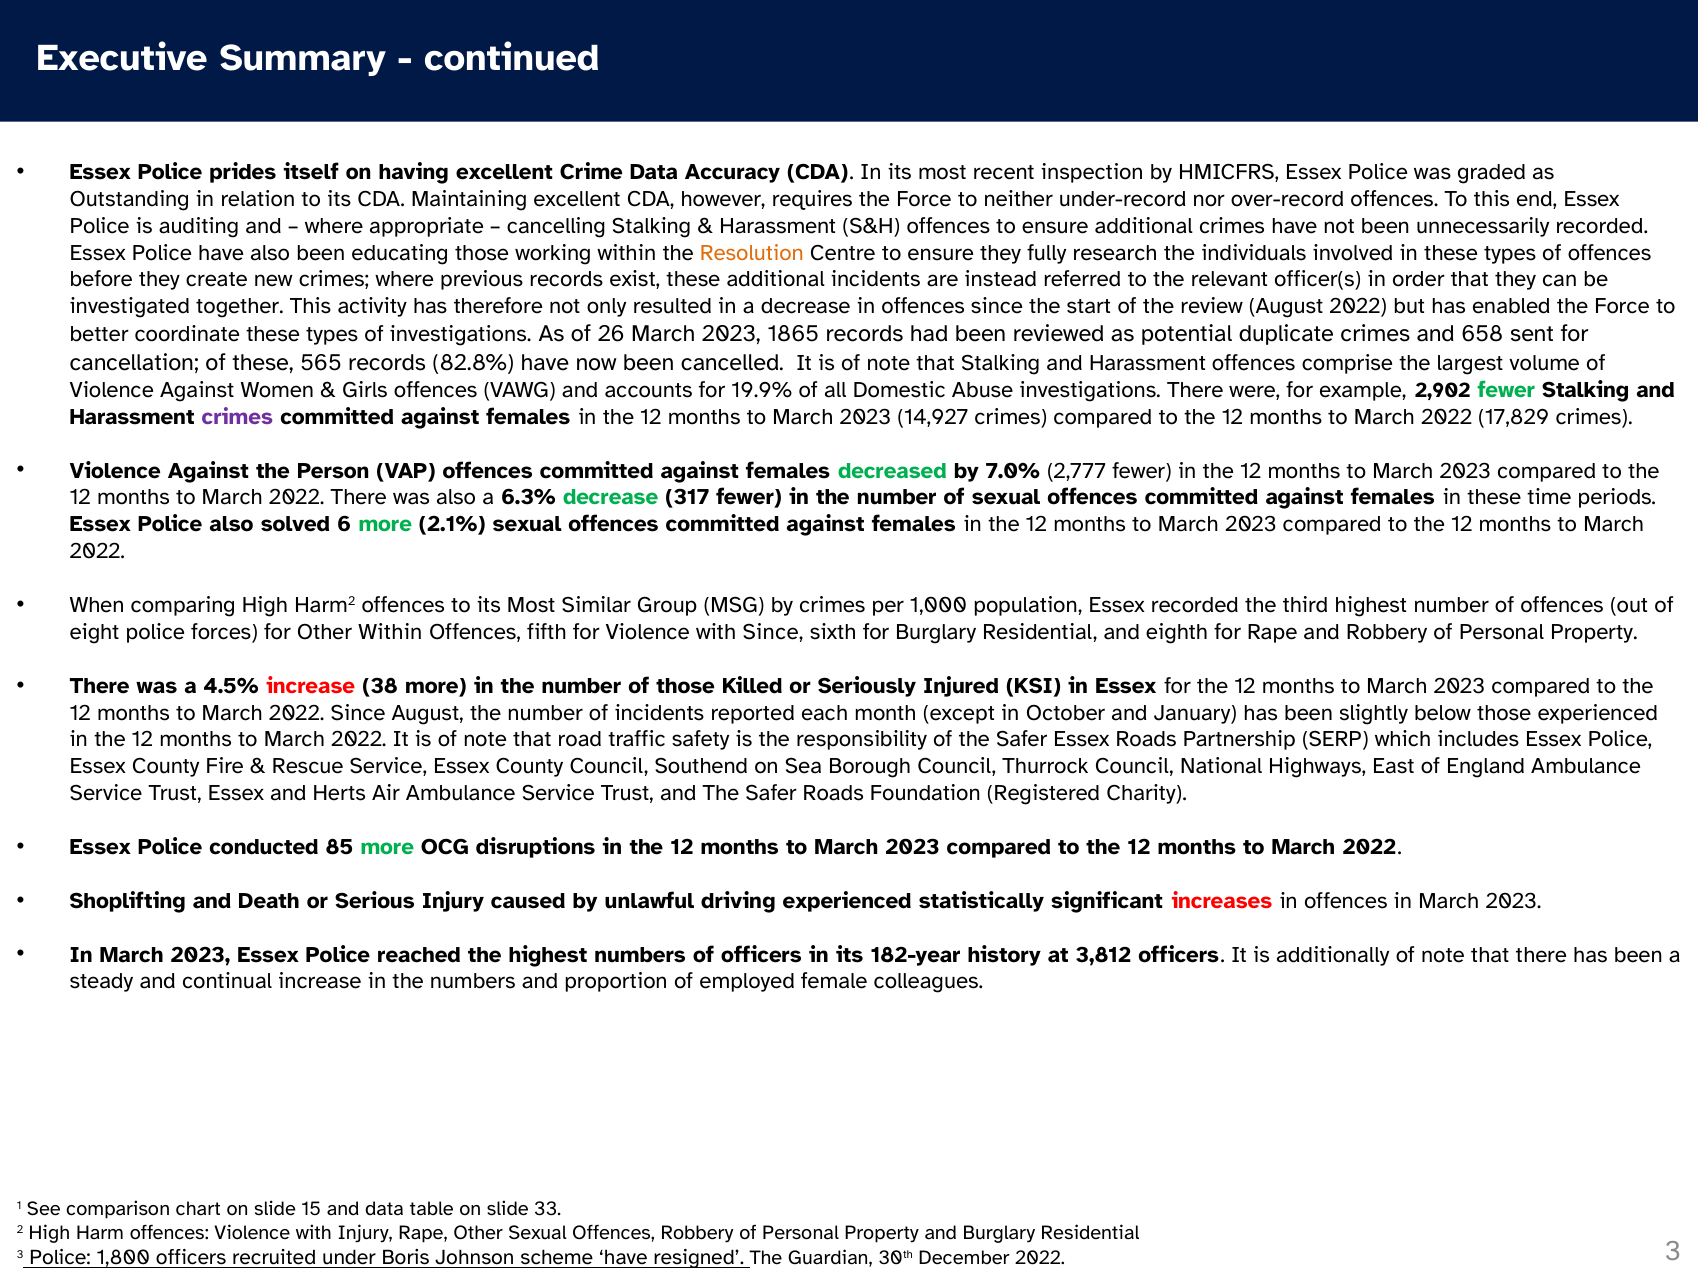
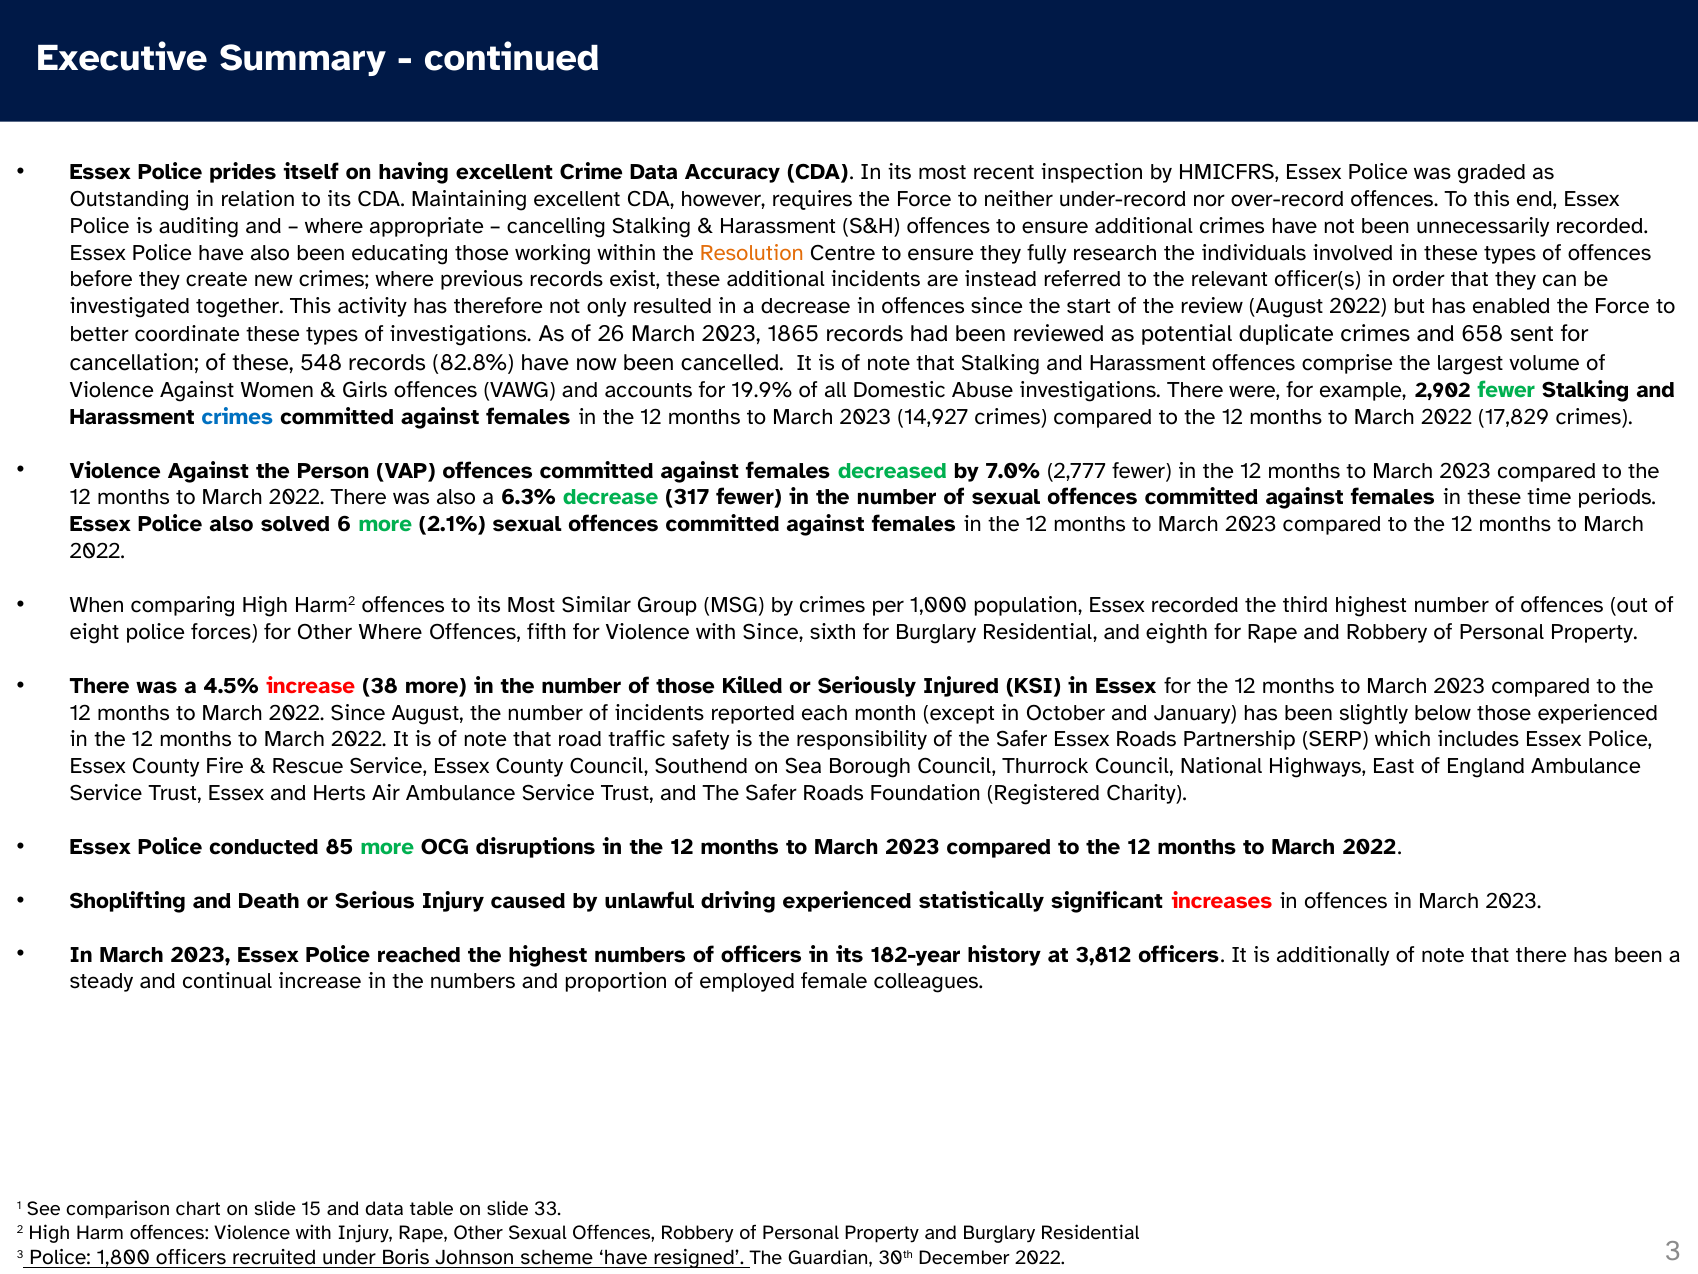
565: 565 -> 548
crimes at (237, 417) colour: purple -> blue
Other Within: Within -> Where
